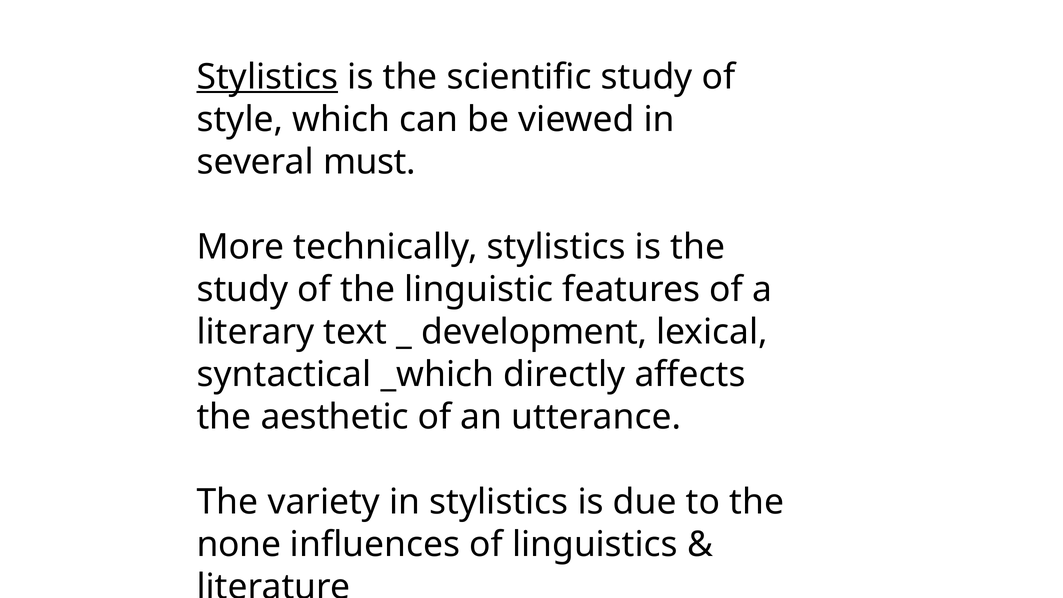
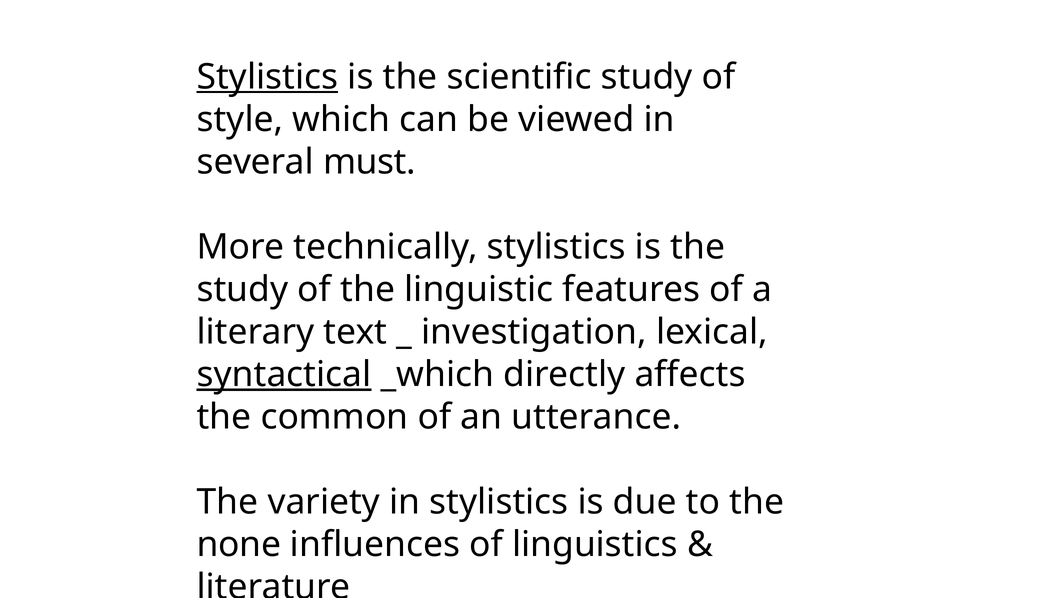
development: development -> investigation
syntactical underline: none -> present
aesthetic: aesthetic -> common
